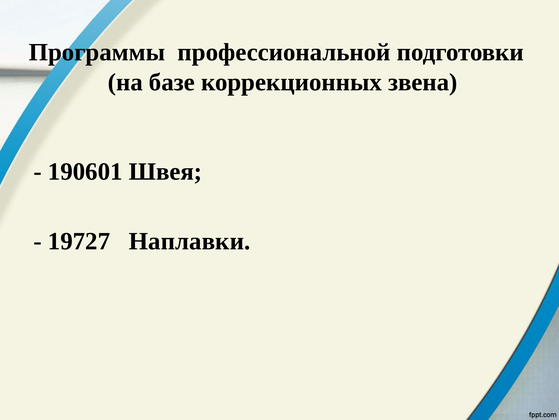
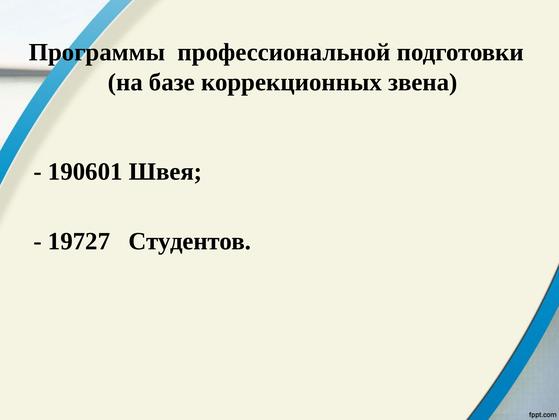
Наплавки: Наплавки -> Студентов
